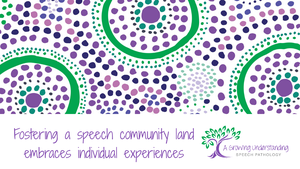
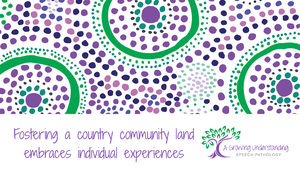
speech: speech -> country
